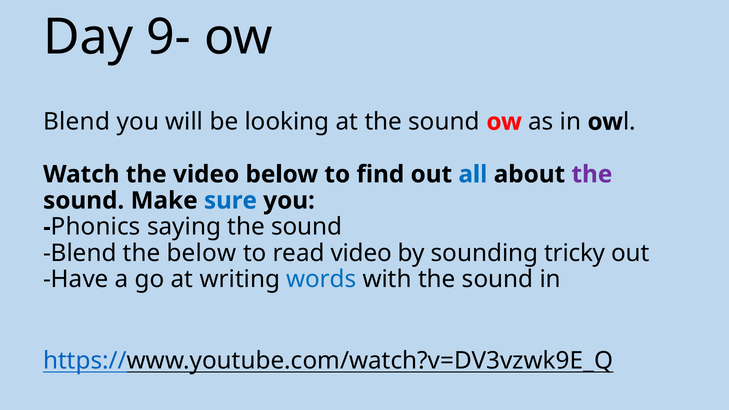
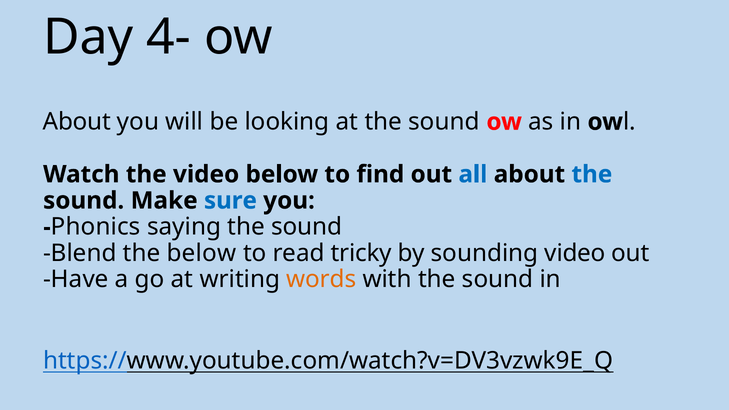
9-: 9- -> 4-
Blend at (77, 122): Blend -> About
the at (592, 174) colour: purple -> blue
read video: video -> tricky
sounding tricky: tricky -> video
words colour: blue -> orange
